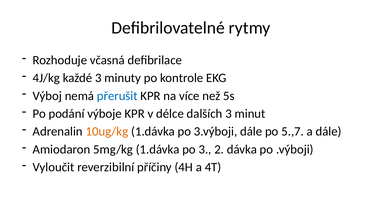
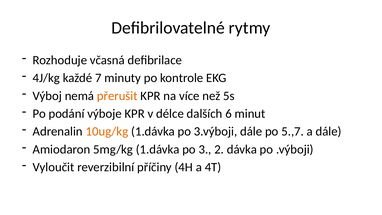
každé 3: 3 -> 7
přerušit colour: blue -> orange
dalších 3: 3 -> 6
